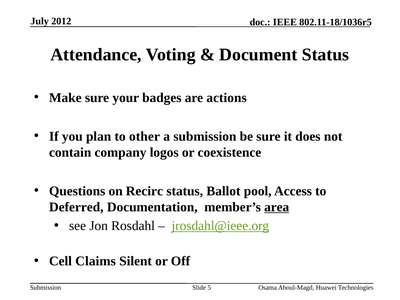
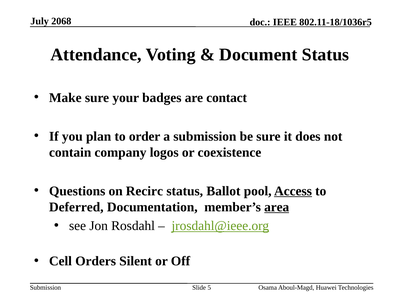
2012: 2012 -> 2068
actions: actions -> contact
other: other -> order
Access underline: none -> present
Claims: Claims -> Orders
